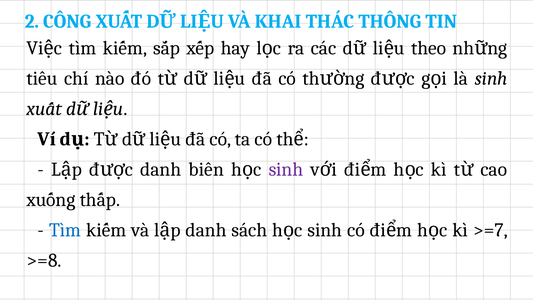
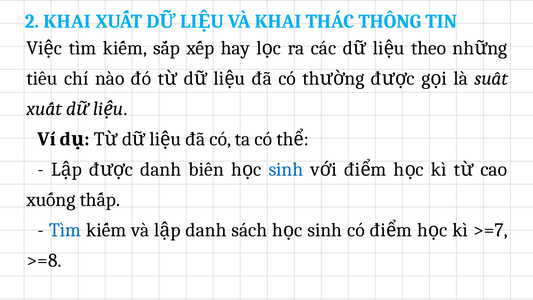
2 CÔNG: CÔNG -> KHAI
sinh at (491, 78): sinh -> suất
sinh at (286, 169) colour: purple -> blue
